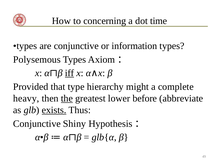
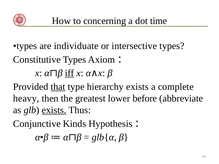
are conjunctive: conjunctive -> individuate
information: information -> intersective
Polysemous: Polysemous -> Constitutive
that underline: none -> present
hierarchy might: might -> exists
the underline: present -> none
Shiny: Shiny -> Kinds
